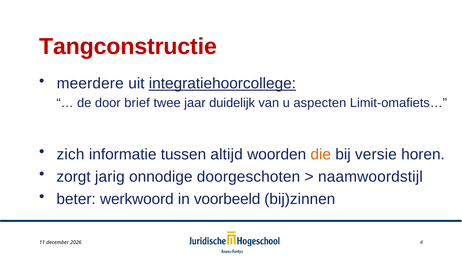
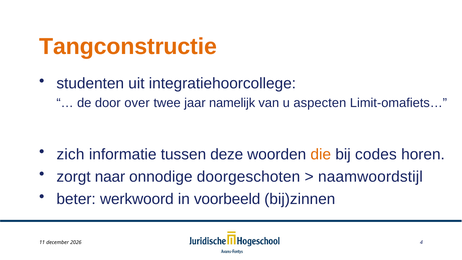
Tangconstructie colour: red -> orange
meerdere: meerdere -> studenten
integratiehoorcollege underline: present -> none
brief: brief -> over
duidelijk: duidelijk -> namelijk
altijd: altijd -> deze
versie: versie -> codes
jarig: jarig -> naar
